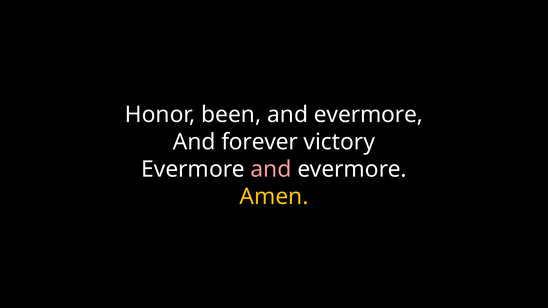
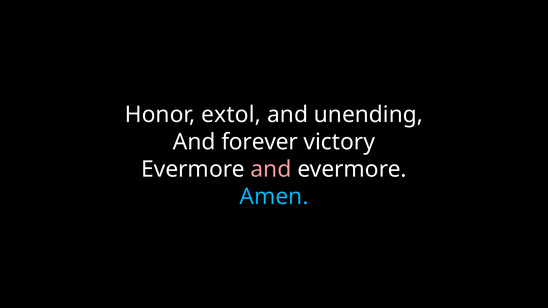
been: been -> extol
evermore at (369, 115): evermore -> unending
Amen colour: yellow -> light blue
